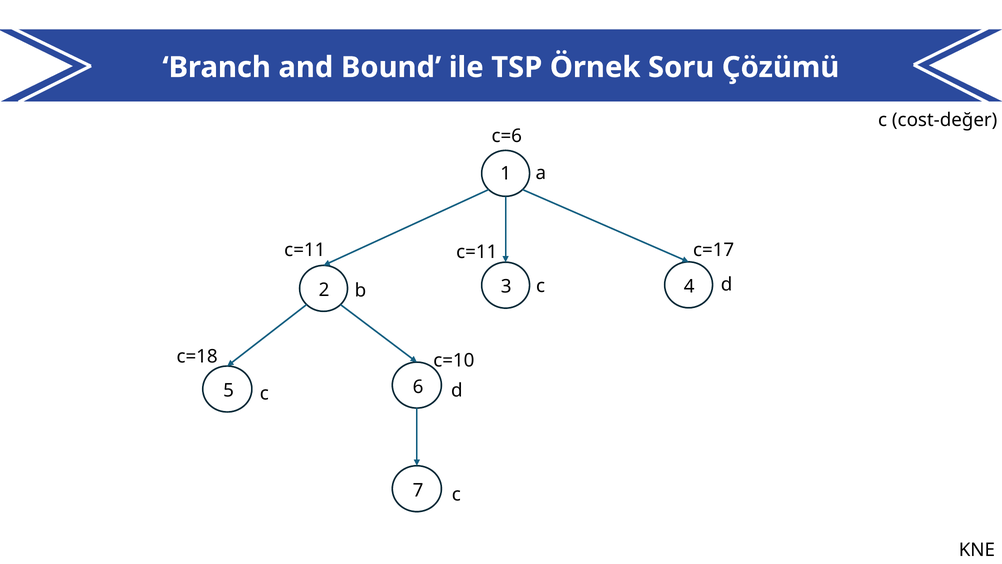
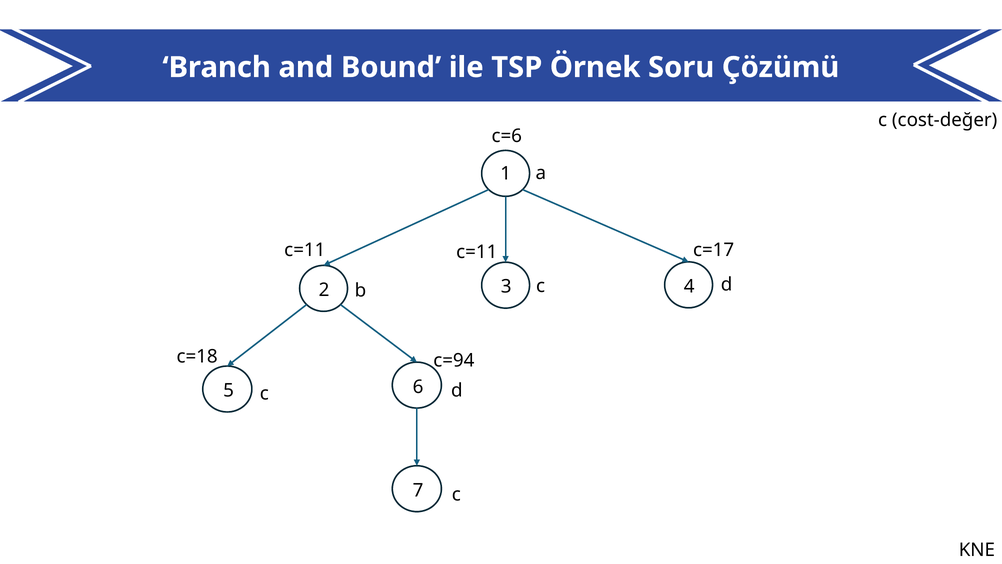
c=10: c=10 -> c=94
